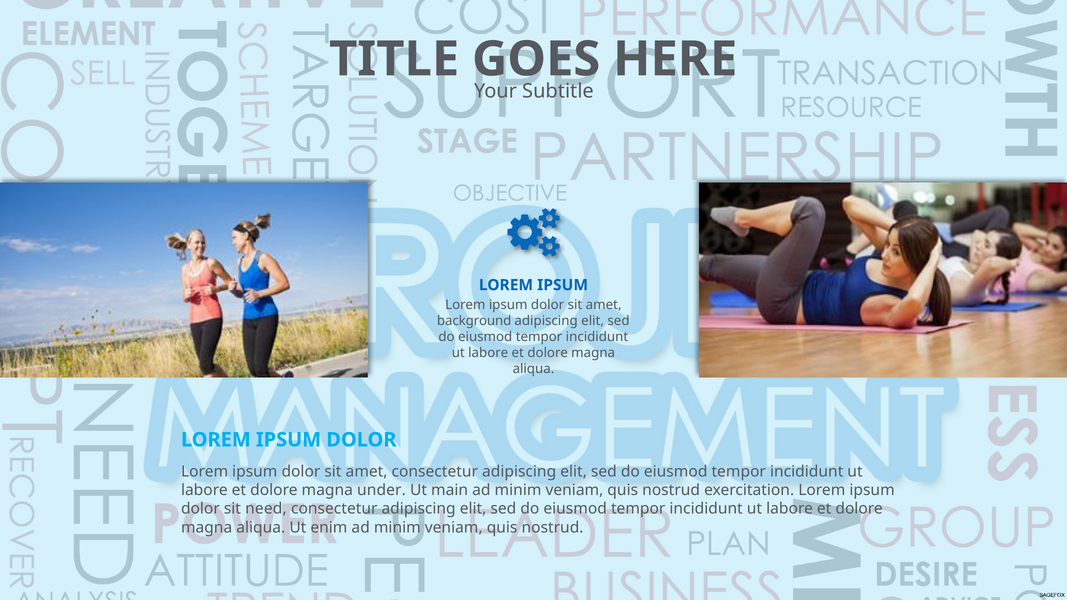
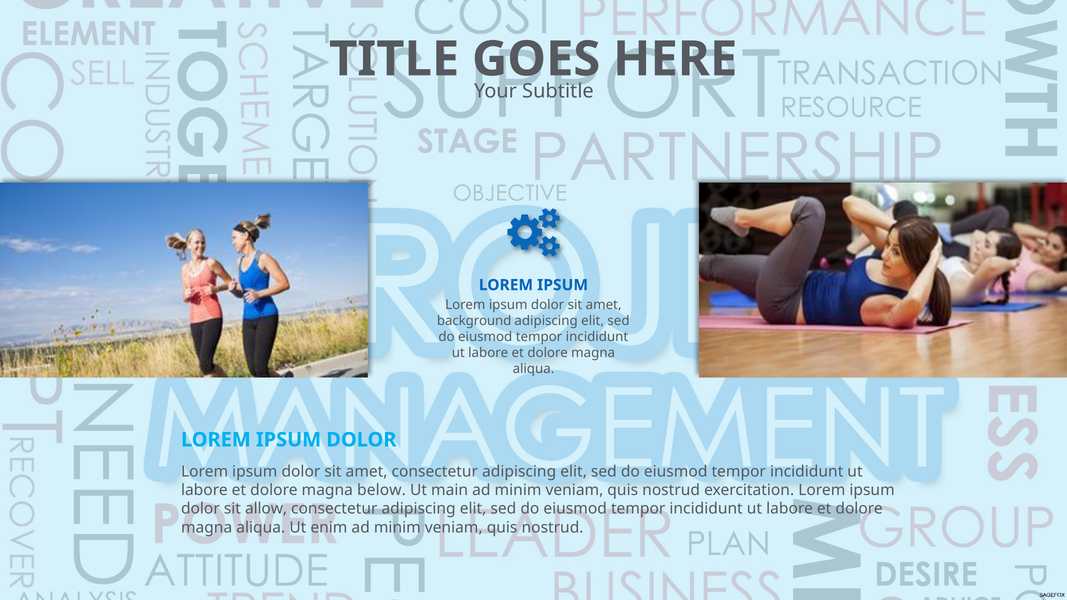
under: under -> below
need: need -> allow
